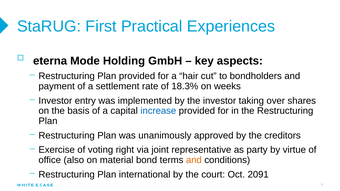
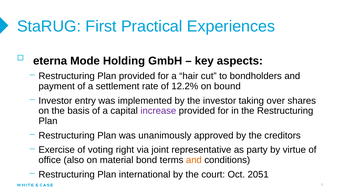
18.3%: 18.3% -> 12.2%
weeks: weeks -> bound
increase colour: blue -> purple
2091: 2091 -> 2051
